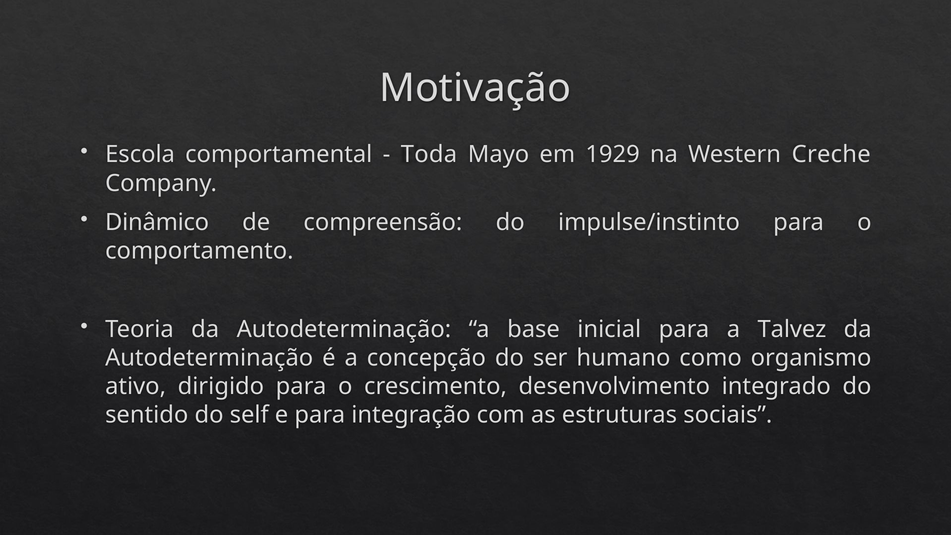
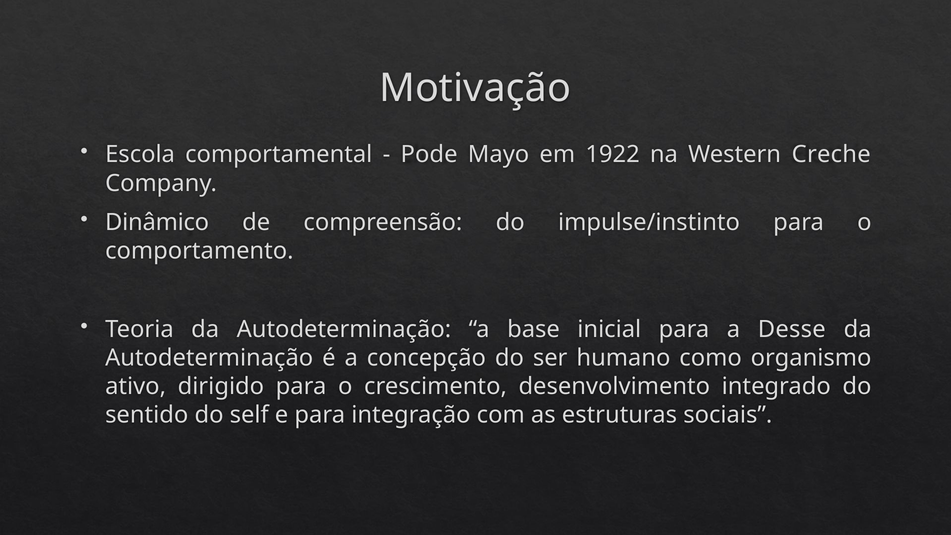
Toda: Toda -> Pode
1929: 1929 -> 1922
Talvez: Talvez -> Desse
